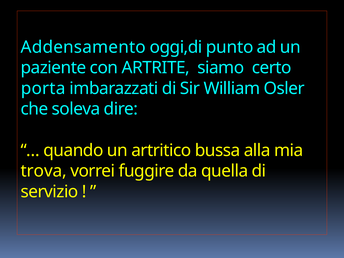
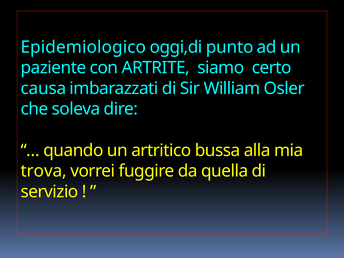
Addensamento: Addensamento -> Epidemiologico
porta: porta -> causa
